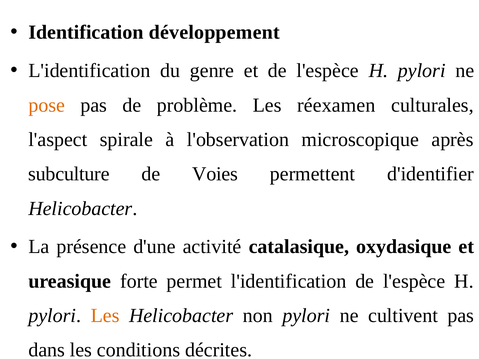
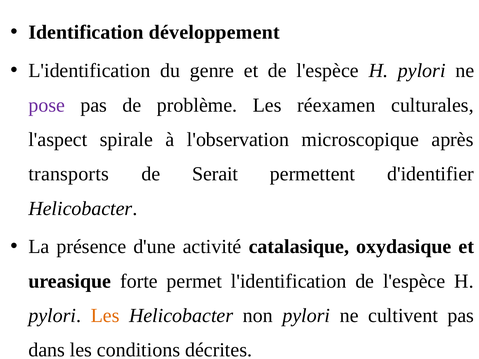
pose colour: orange -> purple
subculture: subculture -> transports
Voies: Voies -> Serait
